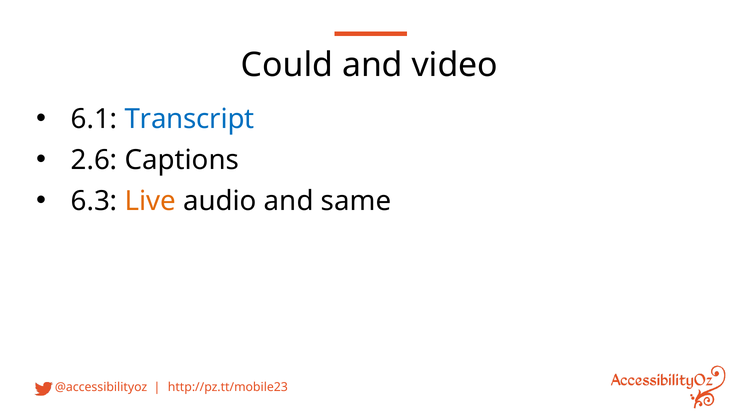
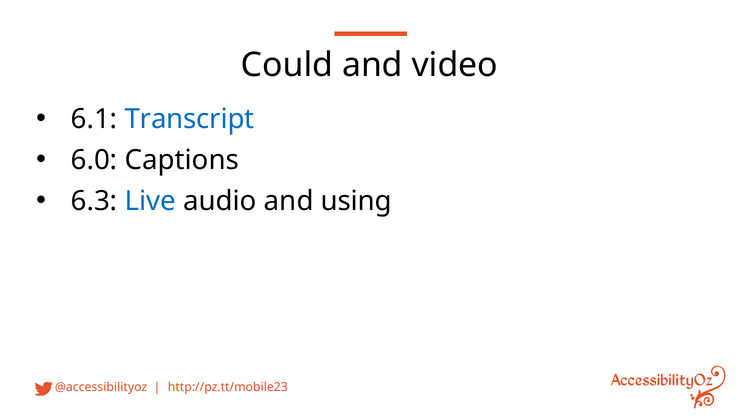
2.6: 2.6 -> 6.0
Live colour: orange -> blue
same: same -> using
